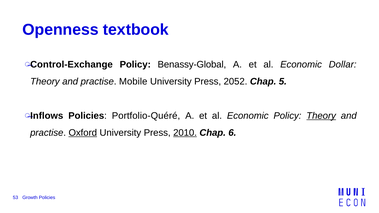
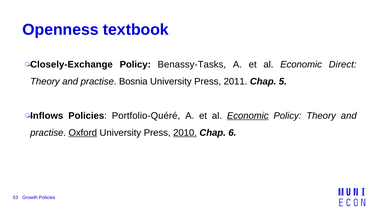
Control-Exchange: Control-Exchange -> Closely-Exchange
Benassy-Global: Benassy-Global -> Benassy-Tasks
Dollar: Dollar -> Direct
Mobile: Mobile -> Bosnia
2052: 2052 -> 2011
Economic at (248, 116) underline: none -> present
Theory at (321, 116) underline: present -> none
